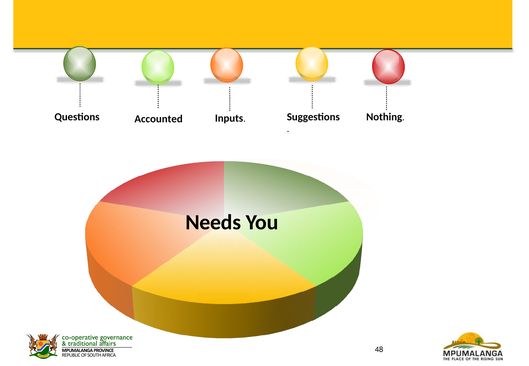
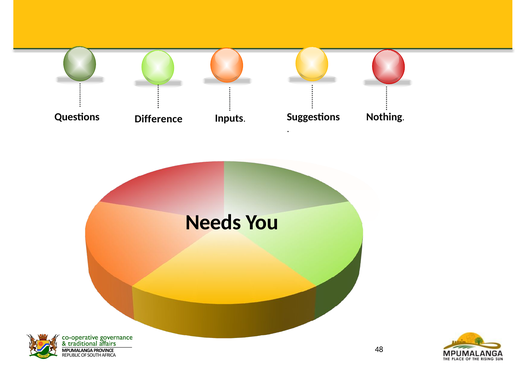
Accounted: Accounted -> Difference
